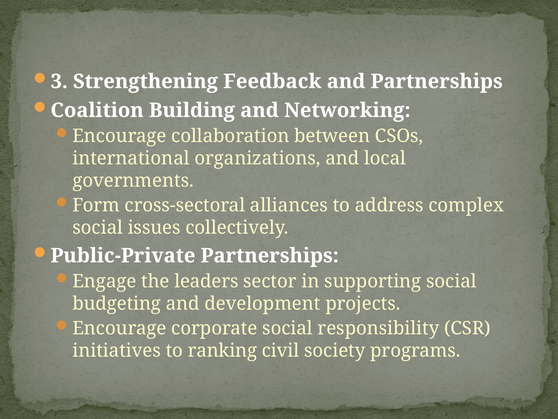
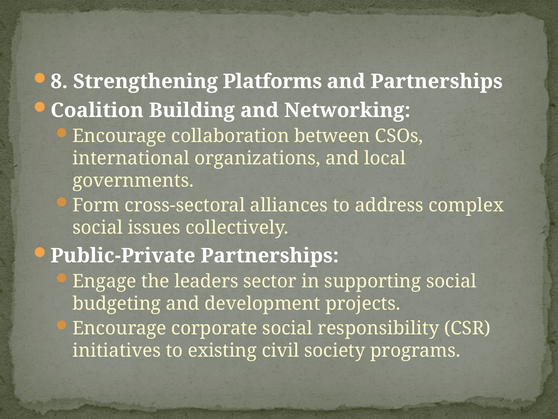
3: 3 -> 8
Feedback: Feedback -> Platforms
ranking: ranking -> existing
